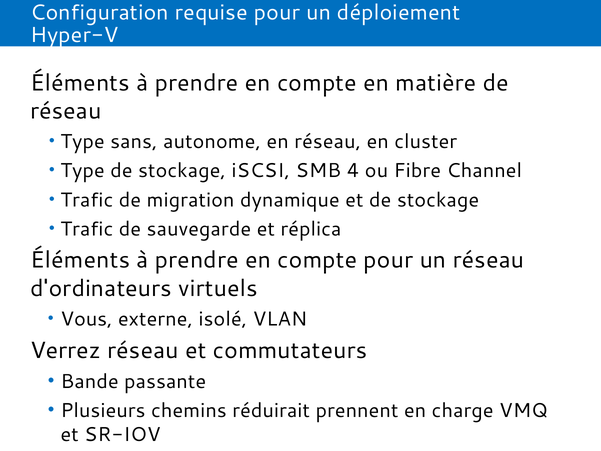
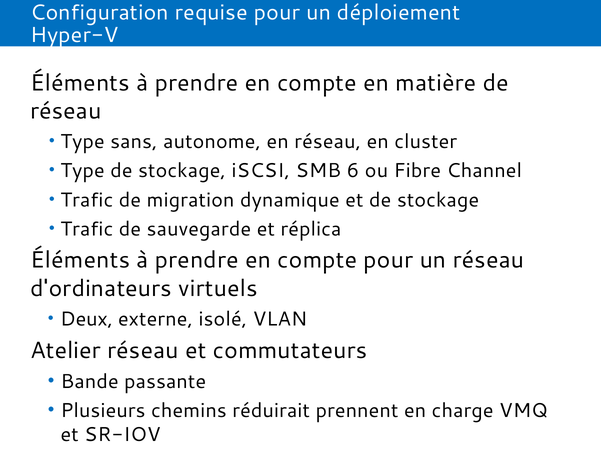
4: 4 -> 6
Vous: Vous -> Deux
Verrez: Verrez -> Atelier
